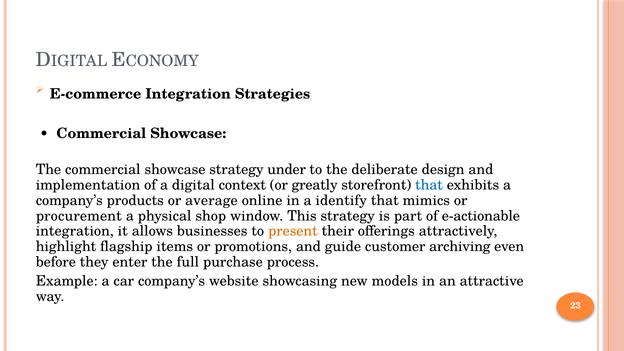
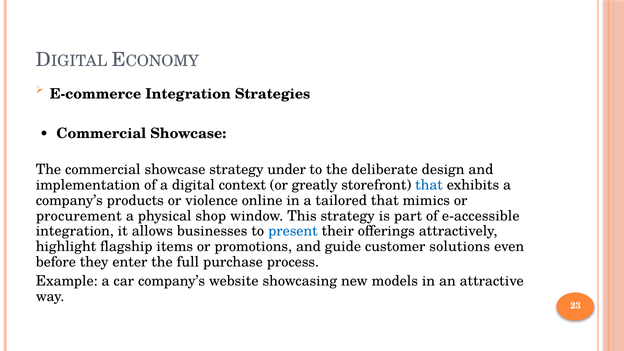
average: average -> violence
identify: identify -> tailored
e-actionable: e-actionable -> e-accessible
present colour: orange -> blue
archiving: archiving -> solutions
